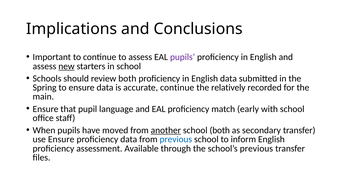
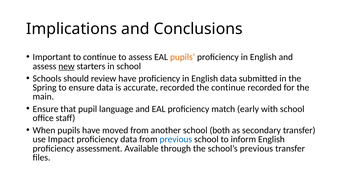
pupils at (183, 57) colour: purple -> orange
review both: both -> have
accurate continue: continue -> recorded
the relatively: relatively -> continue
another underline: present -> none
use Ensure: Ensure -> Impact
